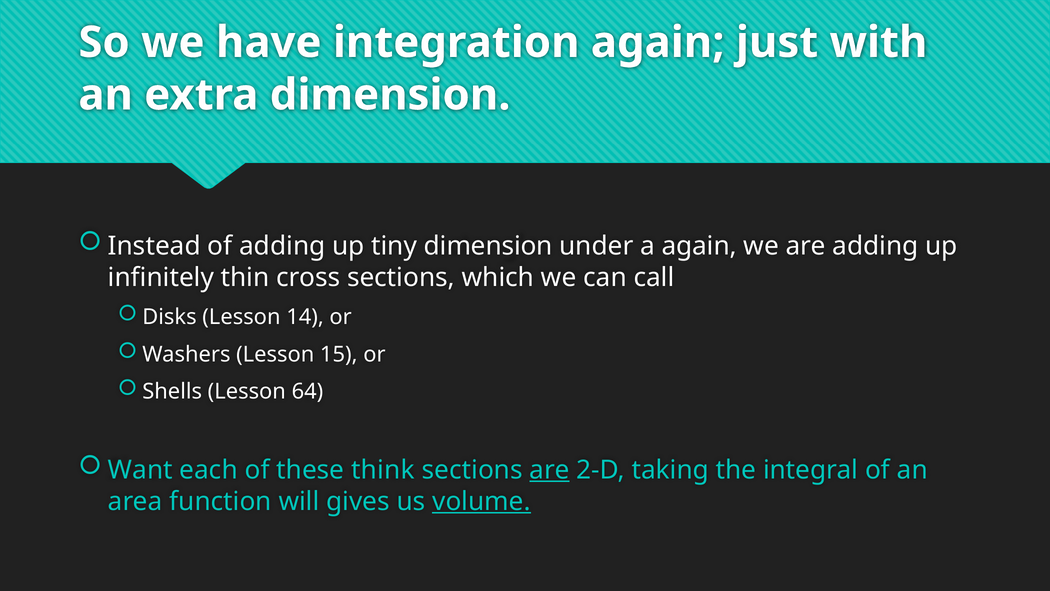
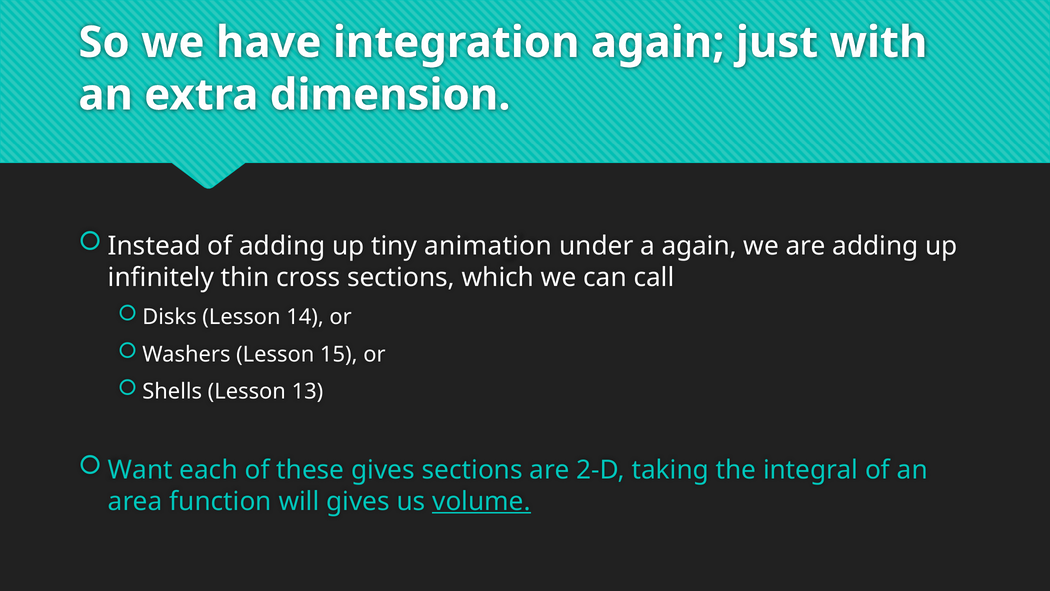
tiny dimension: dimension -> animation
64: 64 -> 13
these think: think -> gives
are at (550, 470) underline: present -> none
